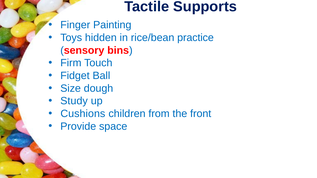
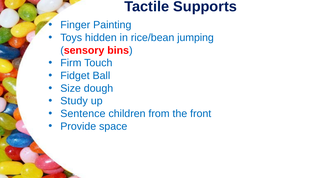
practice: practice -> jumping
Cushions: Cushions -> Sentence
